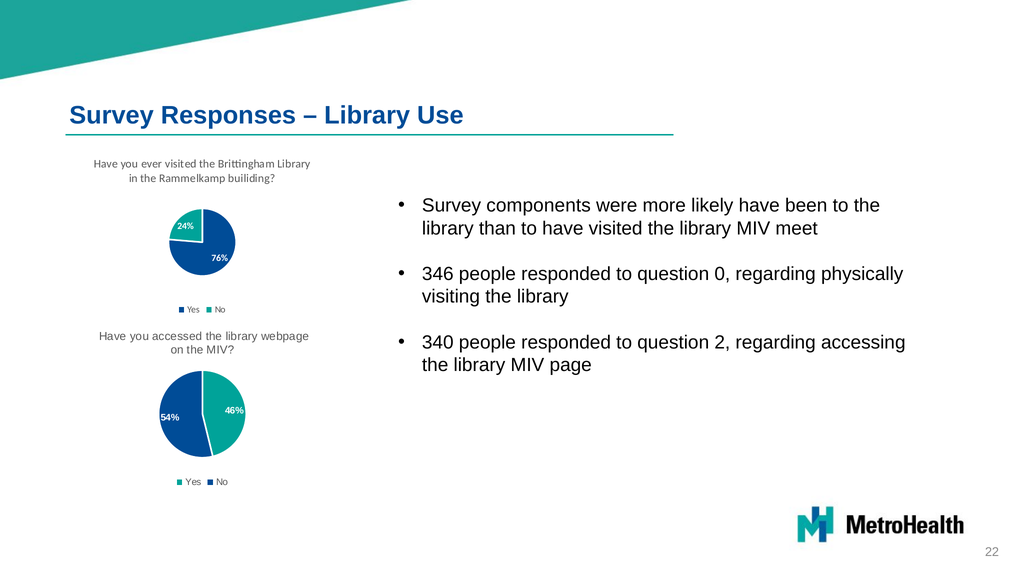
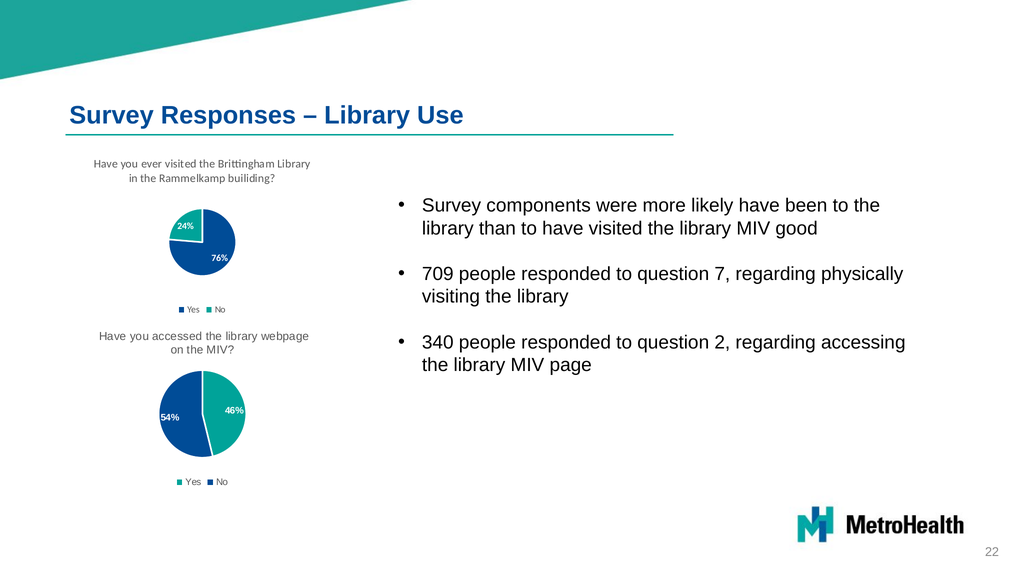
meet: meet -> good
346: 346 -> 709
0: 0 -> 7
